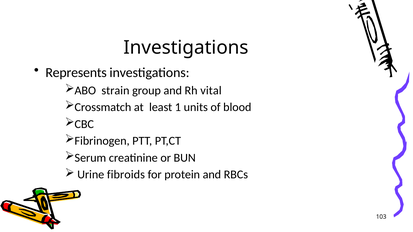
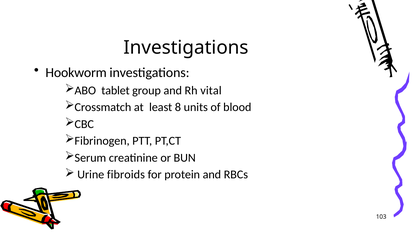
Represents: Represents -> Hookworm
strain: strain -> tablet
1: 1 -> 8
